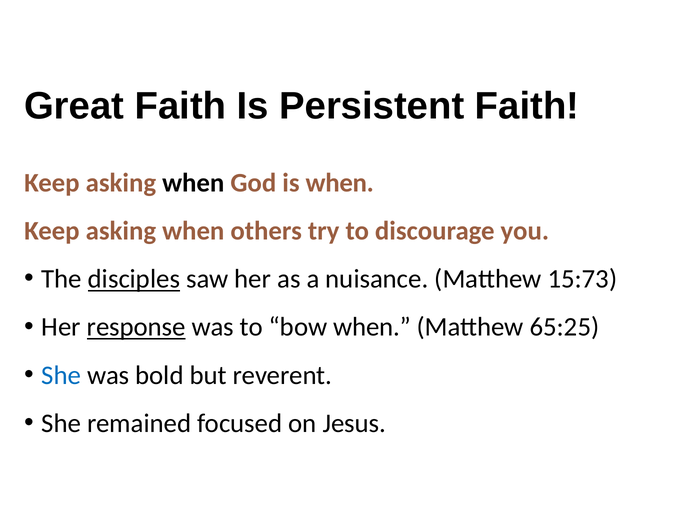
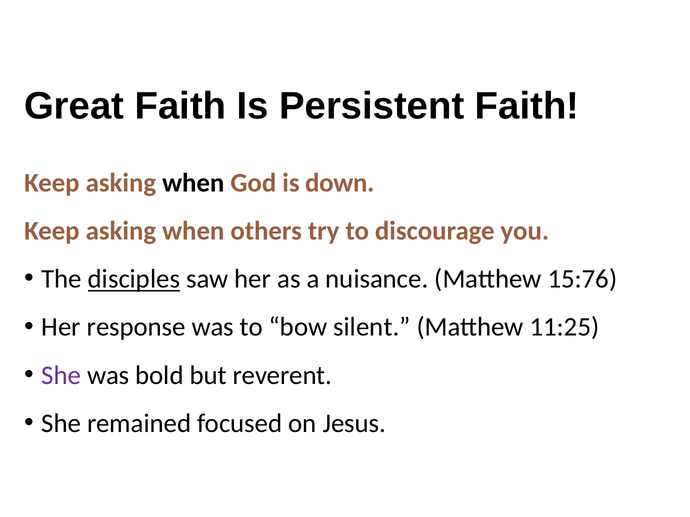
is when: when -> down
15:73: 15:73 -> 15:76
response underline: present -> none
bow when: when -> silent
65:25: 65:25 -> 11:25
She at (61, 376) colour: blue -> purple
